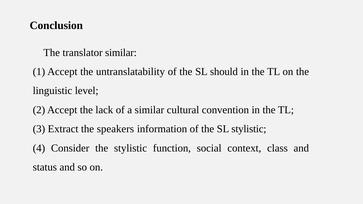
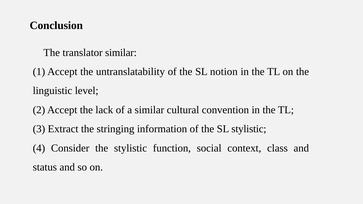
should: should -> notion
speakers: speakers -> stringing
